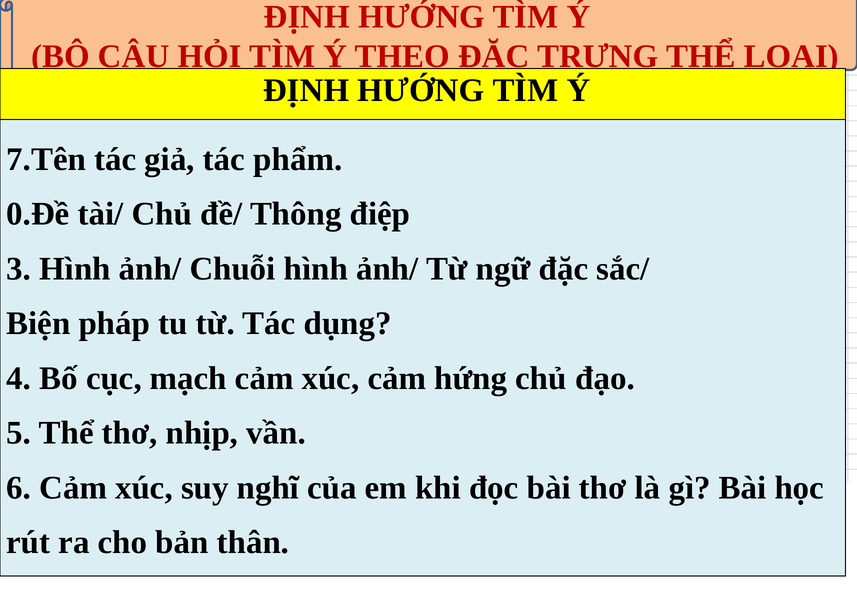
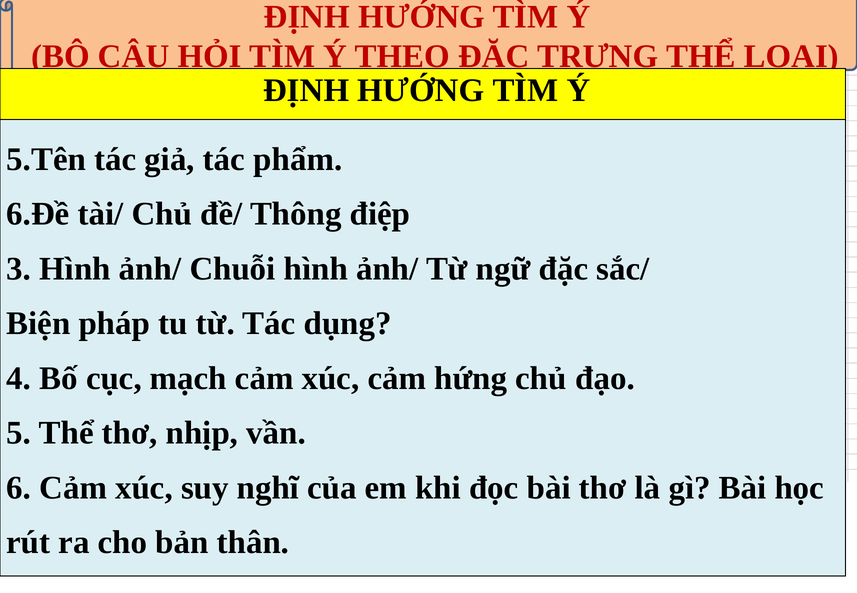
7.Tên: 7.Tên -> 5.Tên
0.Đề: 0.Đề -> 6.Đề
